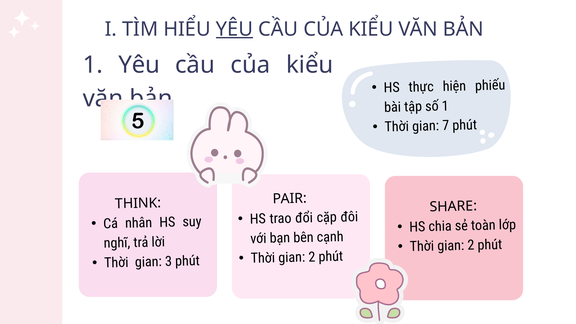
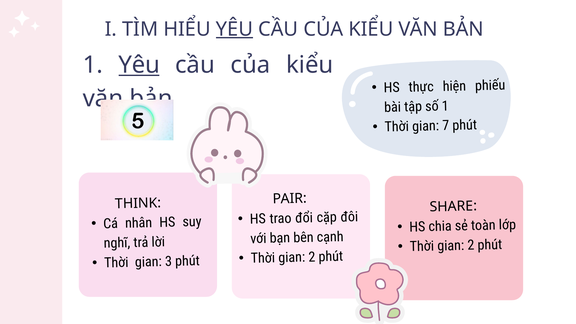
Yêu at (139, 65) underline: none -> present
